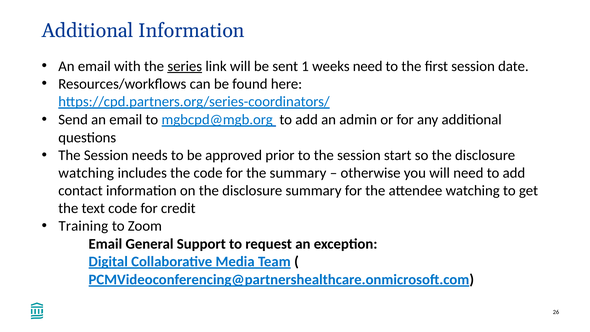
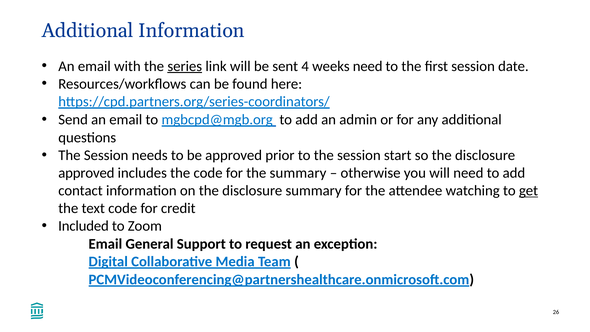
1: 1 -> 4
watching at (86, 173): watching -> approved
get underline: none -> present
Training: Training -> Included
